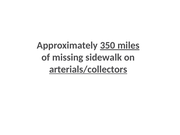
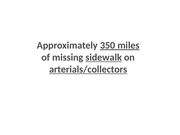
sidewalk underline: none -> present
